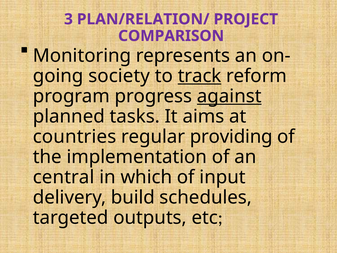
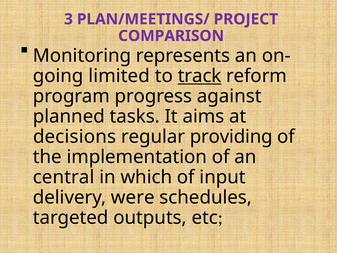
PLAN/RELATION/: PLAN/RELATION/ -> PLAN/MEETINGS/
society: society -> limited
against underline: present -> none
countries: countries -> decisions
build: build -> were
